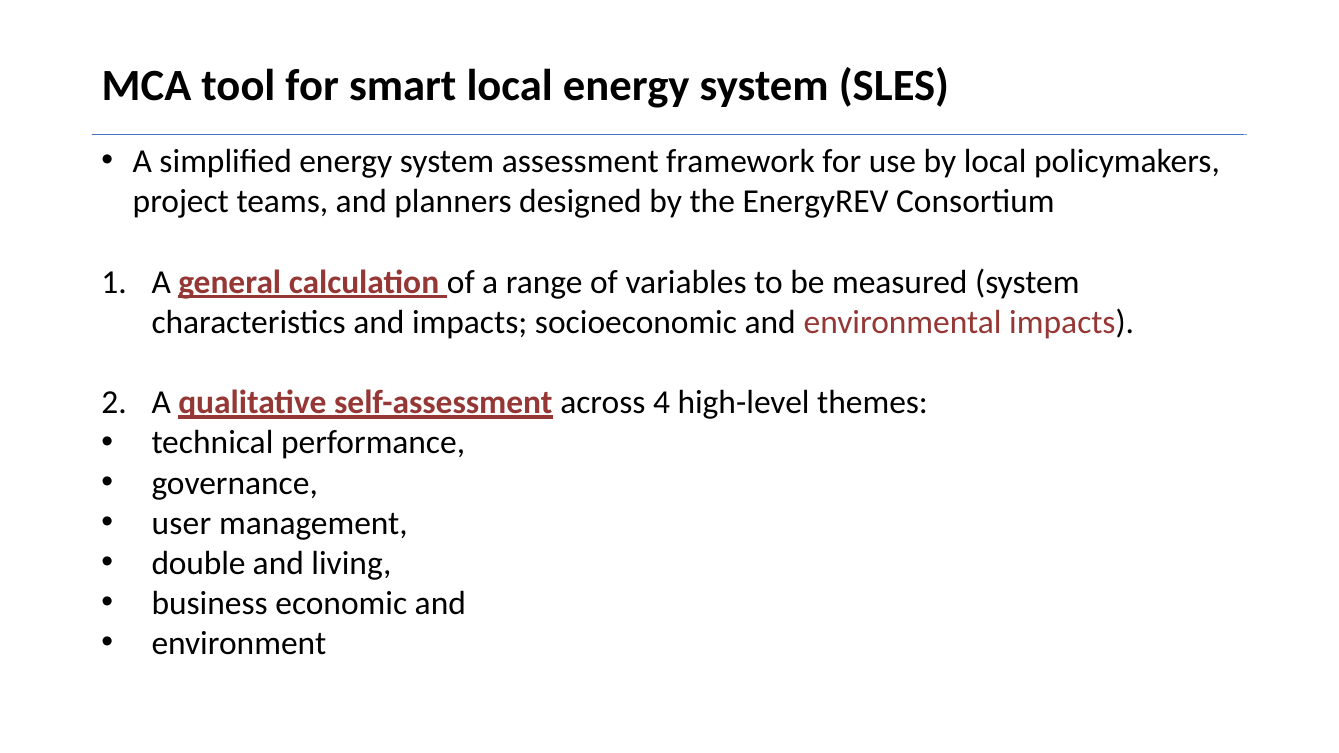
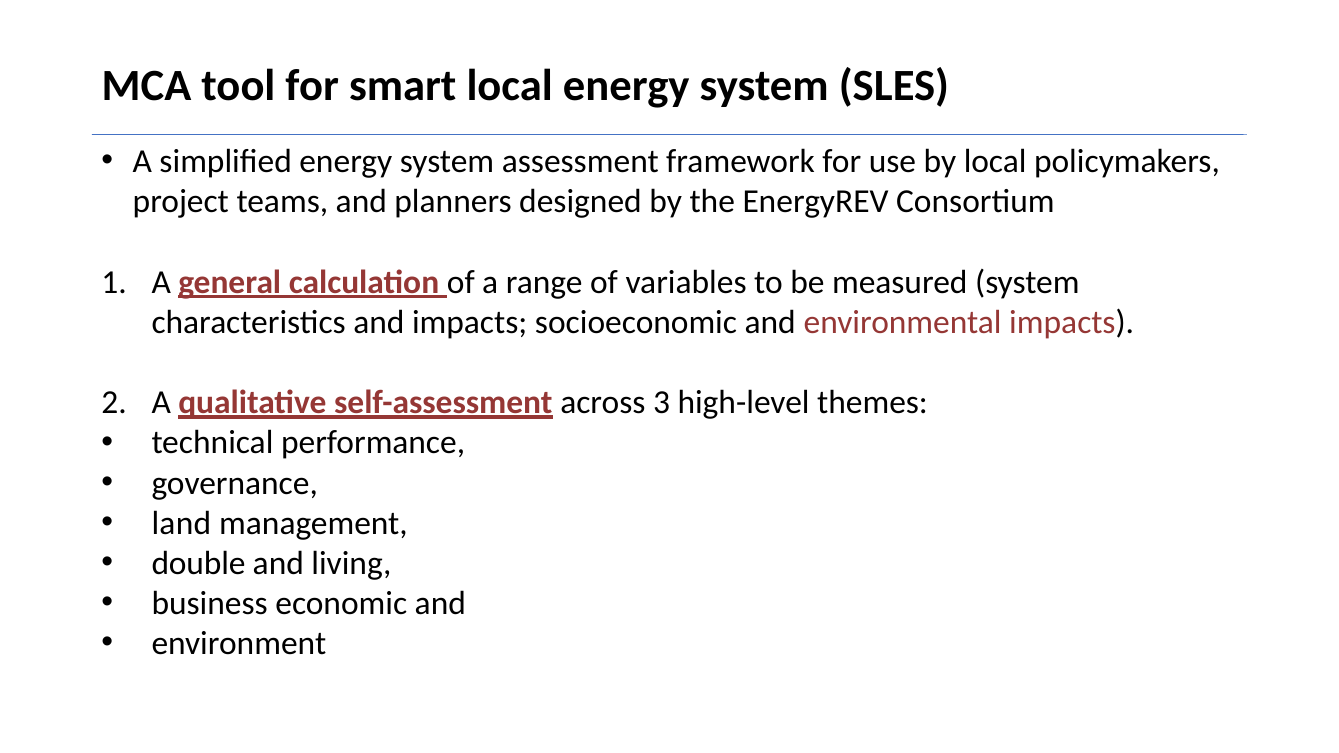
4: 4 -> 3
user: user -> land
